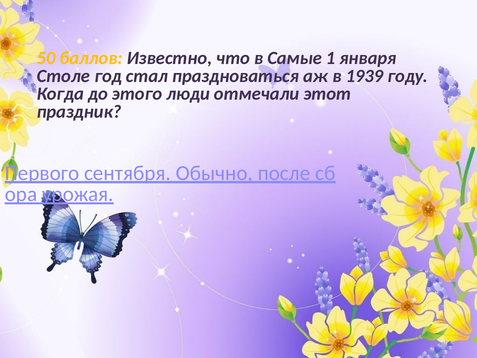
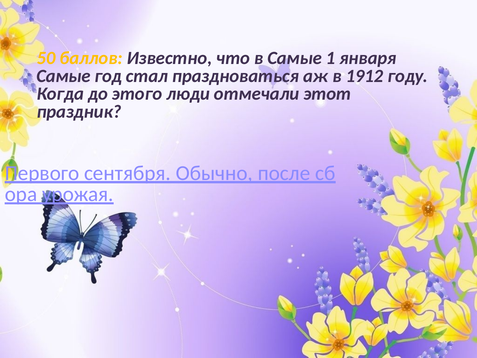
Столе at (63, 76): Столе -> Самые
1939: 1939 -> 1912
